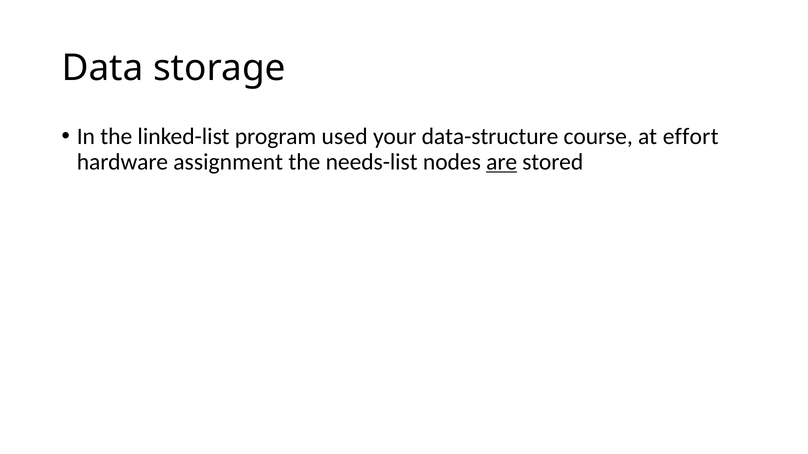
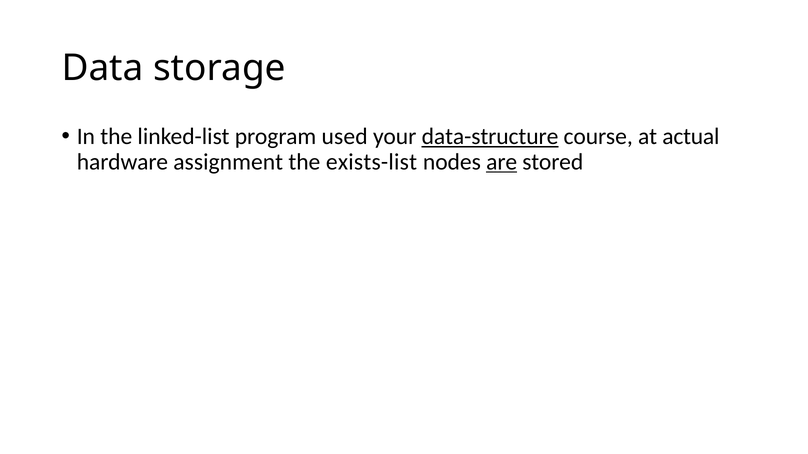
data-structure underline: none -> present
effort: effort -> actual
needs-list: needs-list -> exists-list
